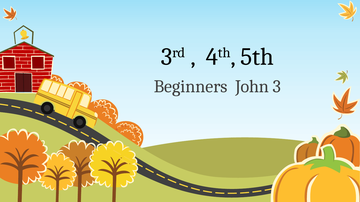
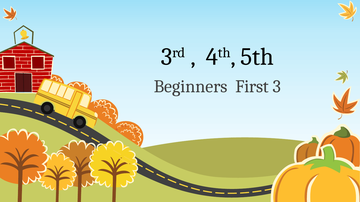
John: John -> First
